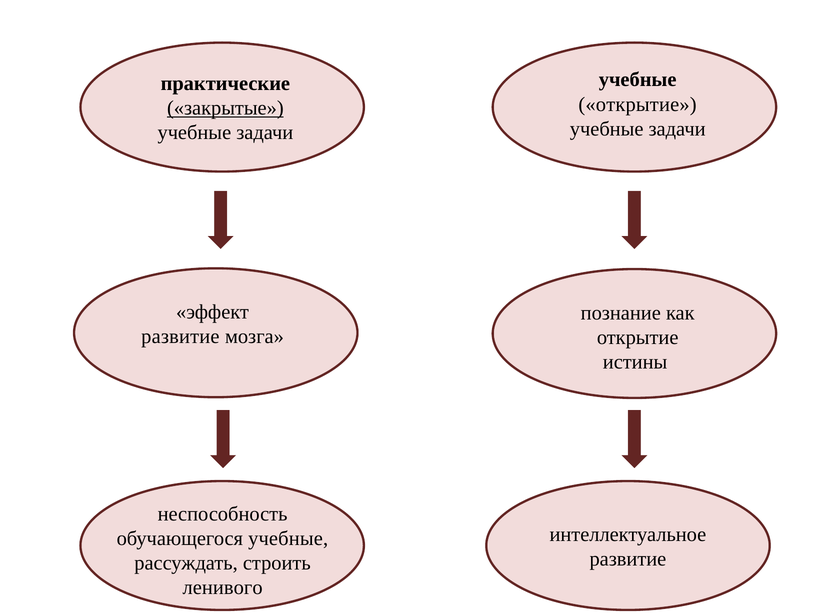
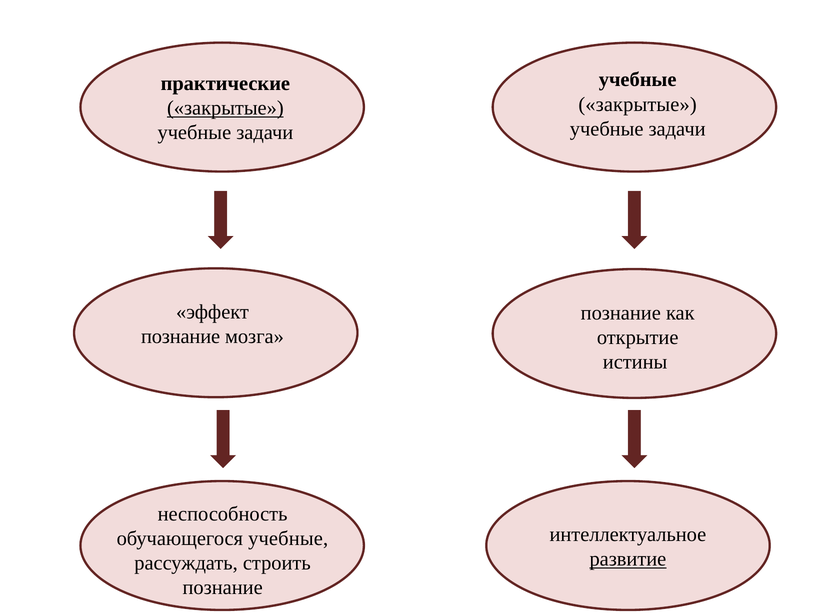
открытие at (638, 104): открытие -> закрытые
развитие at (180, 336): развитие -> познание
развитие at (628, 559) underline: none -> present
ленивого at (223, 587): ленивого -> познание
